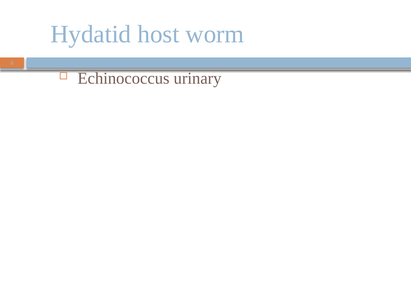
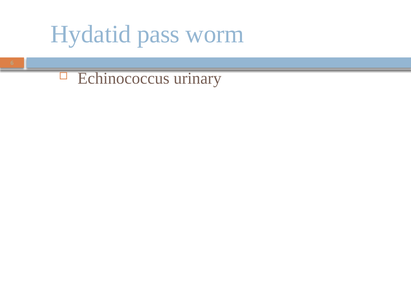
host: host -> pass
